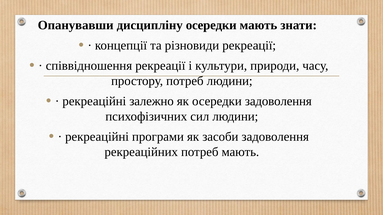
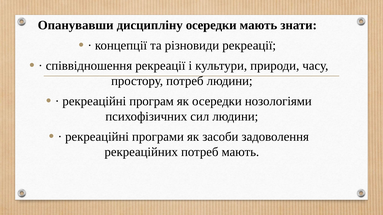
залежно: залежно -> програм
осередки задоволення: задоволення -> нозологіями
